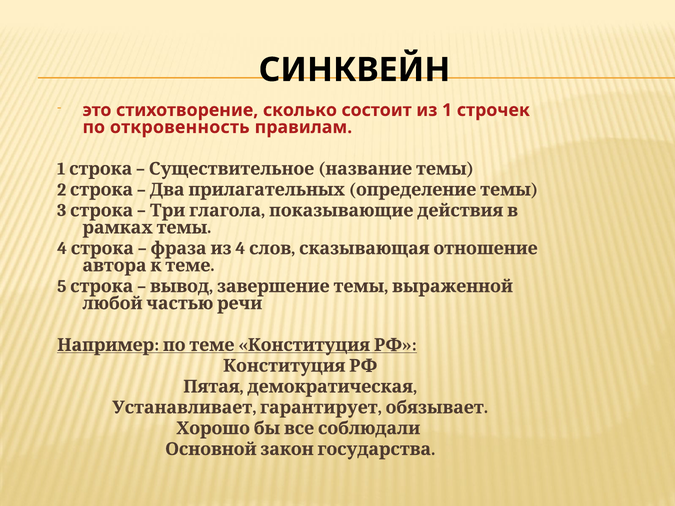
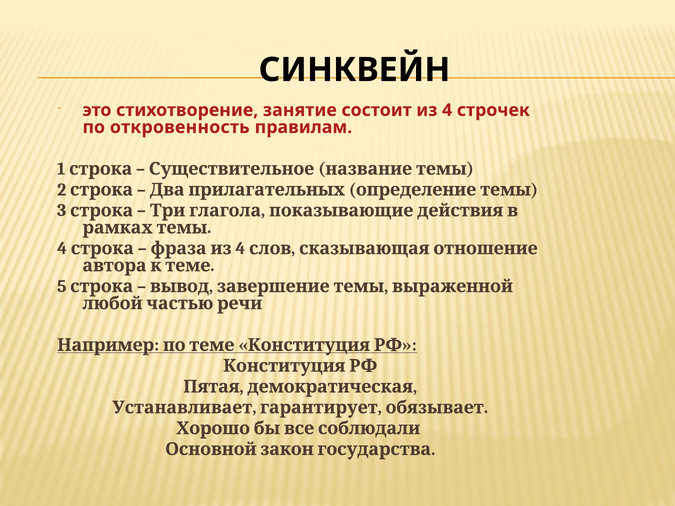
сколько: сколько -> занятие
из 1: 1 -> 4
